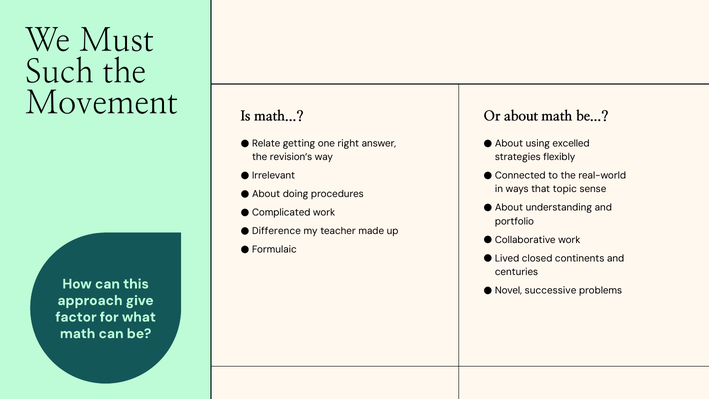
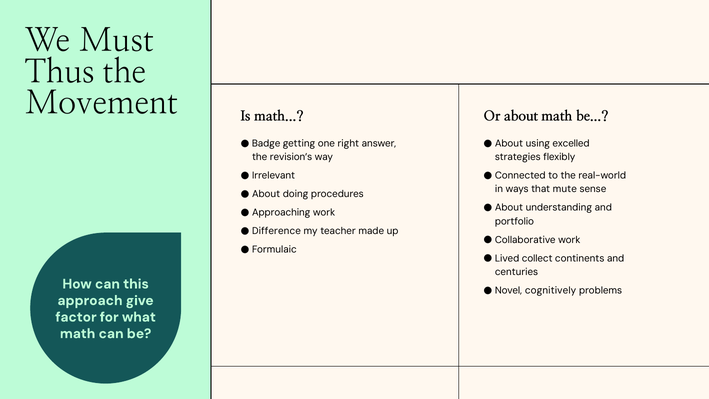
Such: Such -> Thus
Relate: Relate -> Badge
topic: topic -> mute
Complicated: Complicated -> Approaching
closed: closed -> collect
successive: successive -> cognitively
